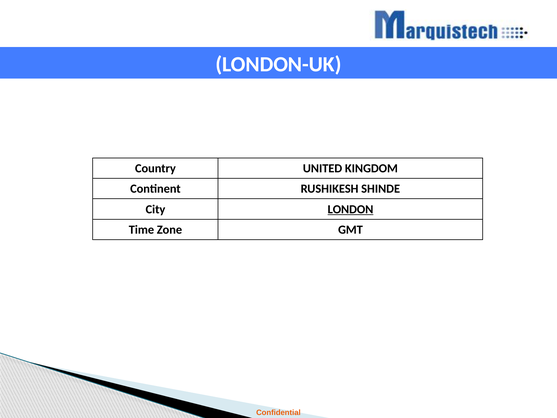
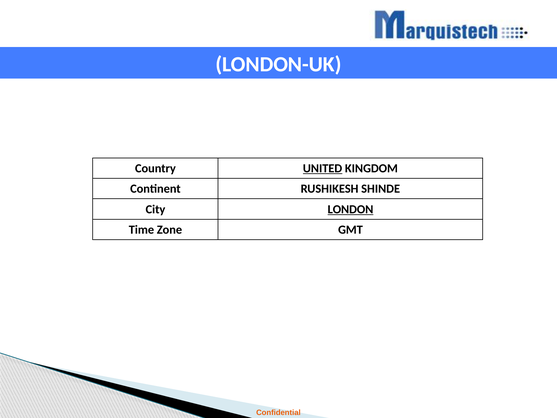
UNITED underline: none -> present
